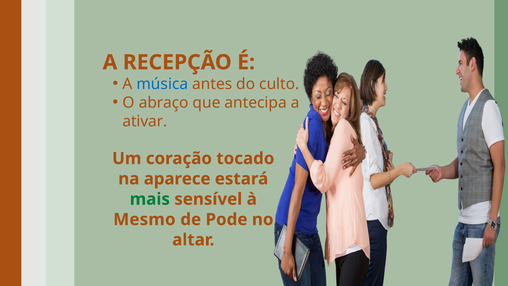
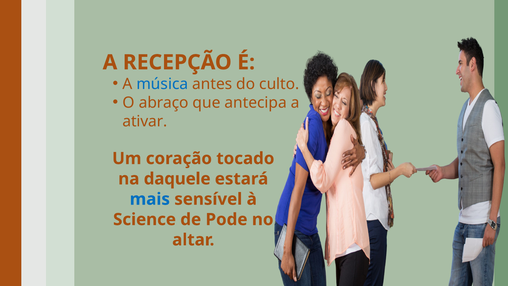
aparece: aparece -> daquele
mais colour: green -> blue
Mesmo: Mesmo -> Science
